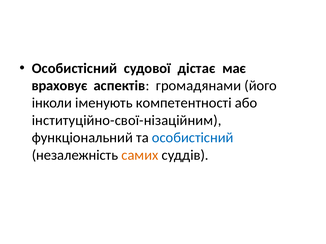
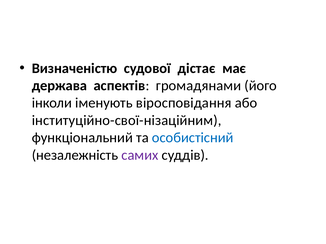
Особистісний at (74, 68): Особистісний -> Визначеністю
враховує: враховує -> держава
компетентності: компетентності -> віросповідання
самих colour: orange -> purple
